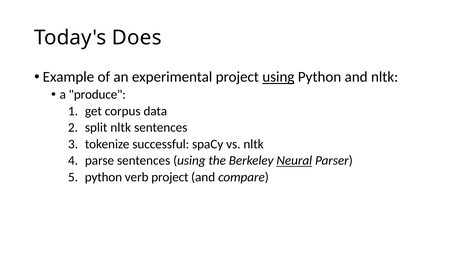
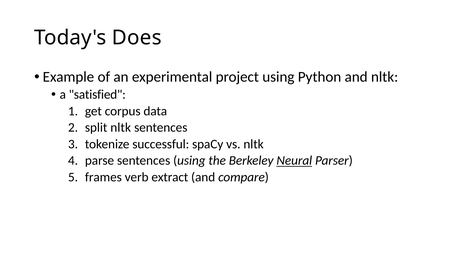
using at (278, 77) underline: present -> none
produce: produce -> satisfied
python at (103, 177): python -> frames
verb project: project -> extract
